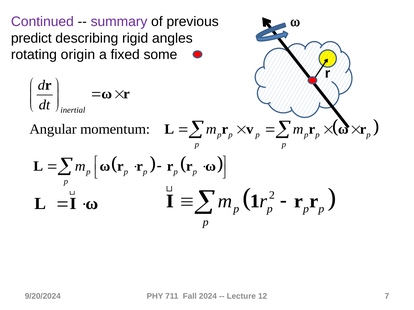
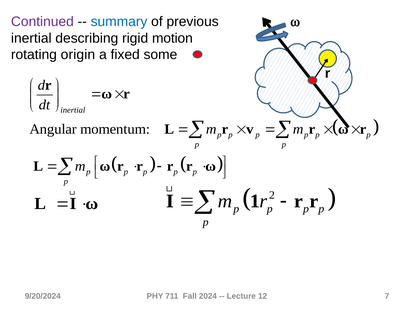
summary colour: purple -> blue
predict at (31, 38): predict -> inertial
angles: angles -> motion
